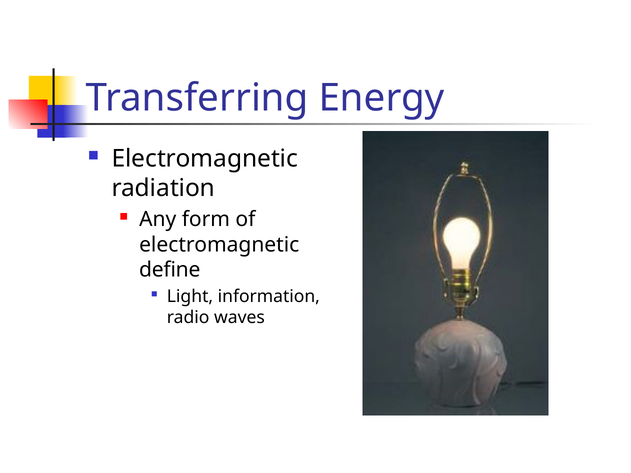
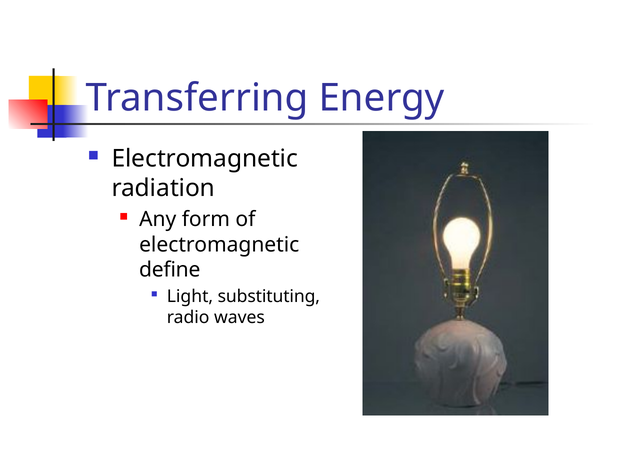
information: information -> substituting
